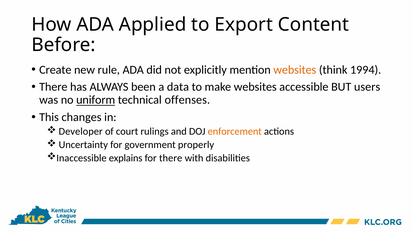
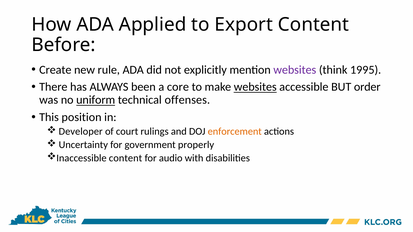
websites at (295, 70) colour: orange -> purple
1994: 1994 -> 1995
data: data -> core
websites at (255, 87) underline: none -> present
users: users -> order
changes: changes -> position
Inaccessible explains: explains -> content
for there: there -> audio
